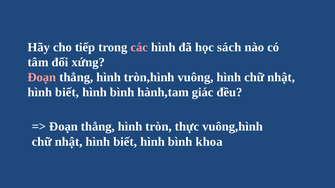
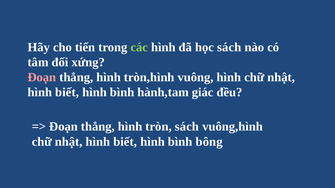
tiếp: tiếp -> tiến
các colour: pink -> light green
tròn thực: thực -> sách
khoa: khoa -> bông
